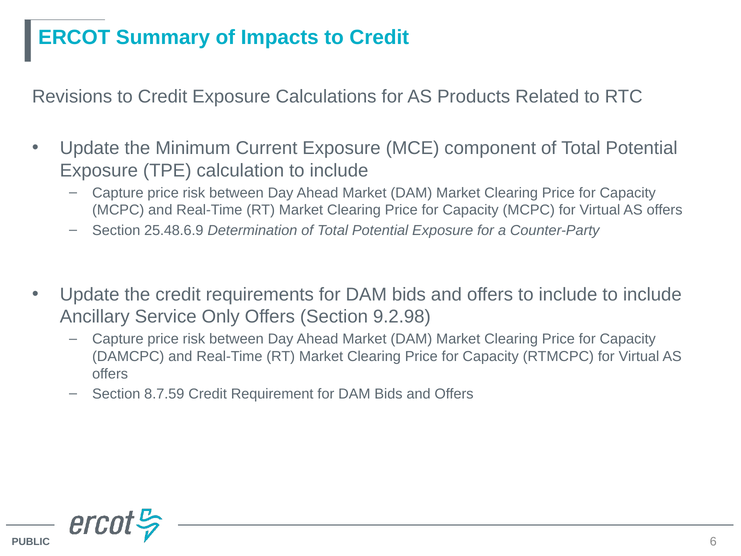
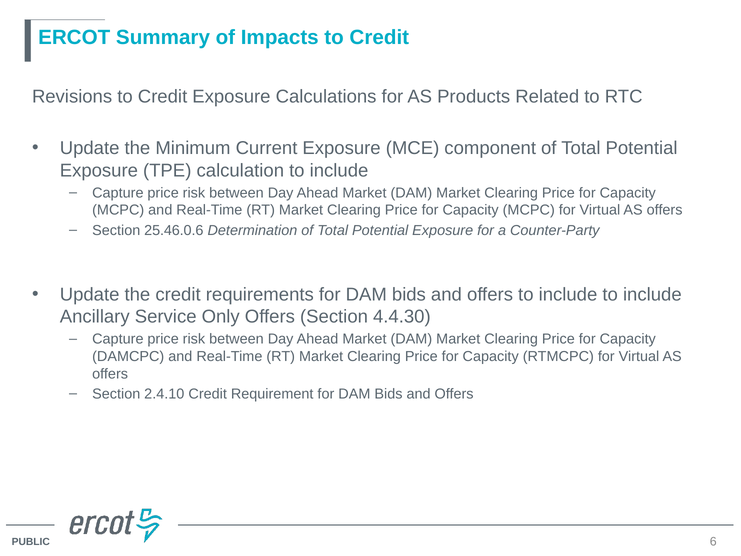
25.48.6.9: 25.48.6.9 -> 25.46.0.6
9.2.98: 9.2.98 -> 4.4.30
8.7.59: 8.7.59 -> 2.4.10
